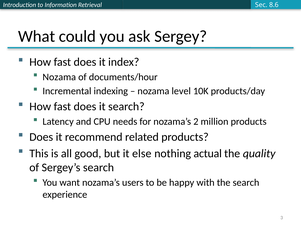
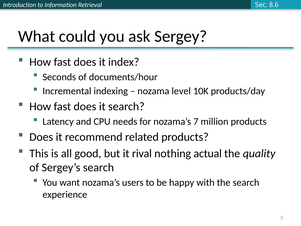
Nozama at (59, 77): Nozama -> Seconds
2: 2 -> 7
else: else -> rival
